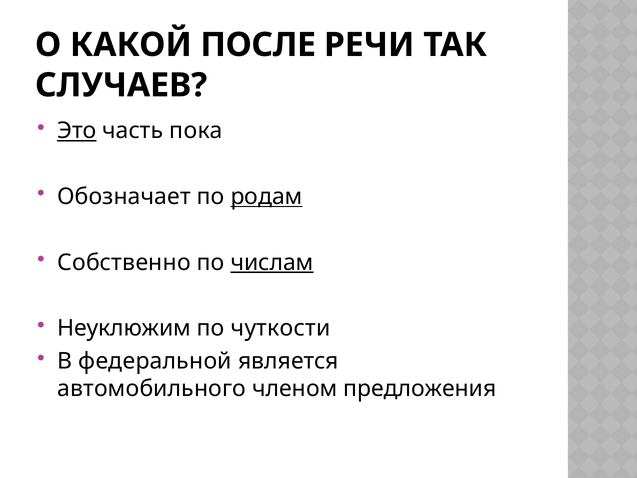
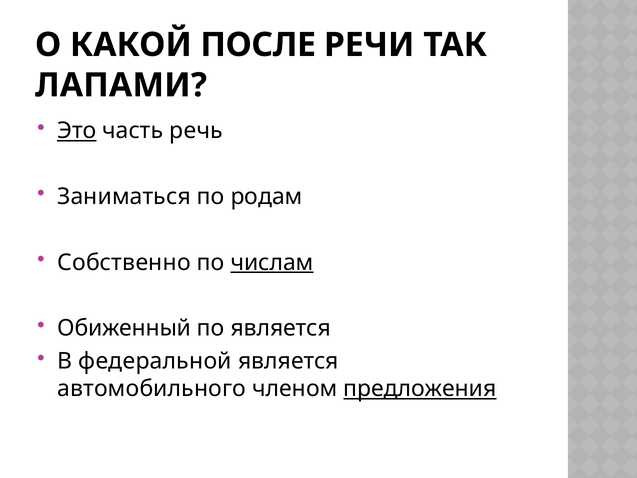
СЛУЧАЕВ: СЛУЧАЕВ -> ЛАПАМИ
пока: пока -> речь
Обозначает: Обозначает -> Заниматься
родам underline: present -> none
Неуклюжим: Неуклюжим -> Обиженный
по чуткости: чуткости -> является
предложения underline: none -> present
